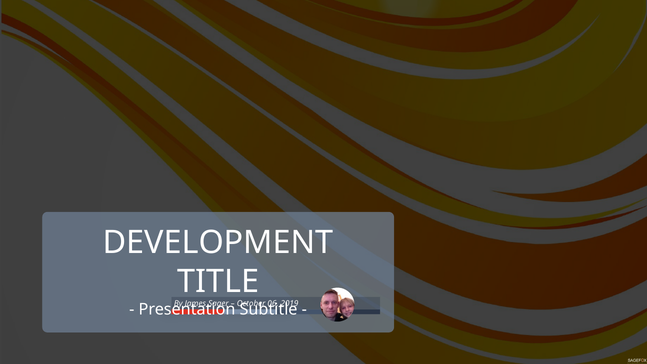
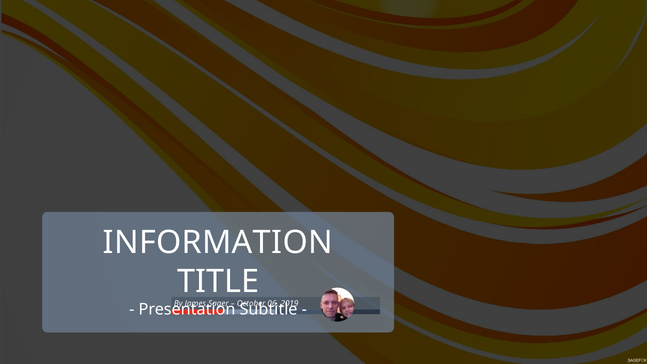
DEVELOPMENT: DEVELOPMENT -> INFORMATION
